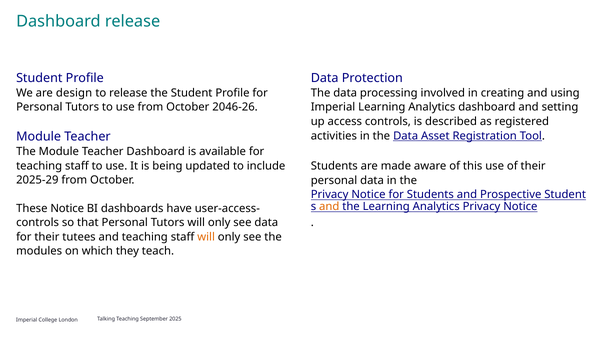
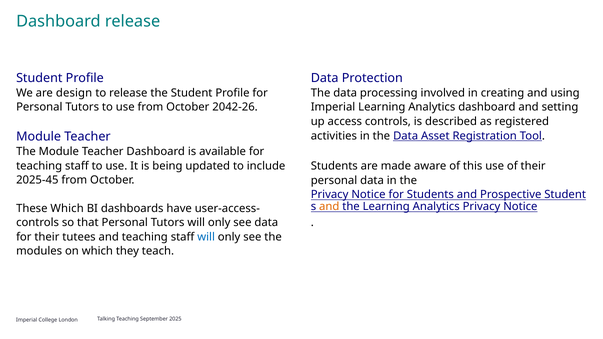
2046-26: 2046-26 -> 2042-26
2025-29: 2025-29 -> 2025-45
These Notice: Notice -> Which
will at (206, 237) colour: orange -> blue
